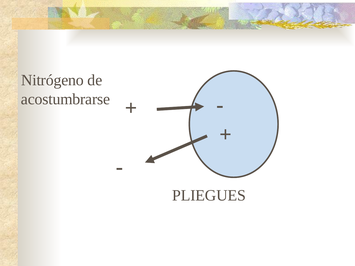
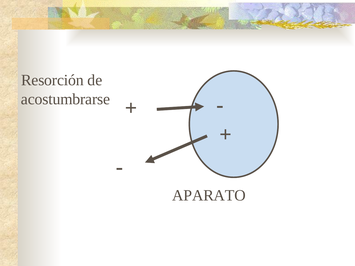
Nitrógeno: Nitrógeno -> Resorción
PLIEGUES: PLIEGUES -> APARATO
